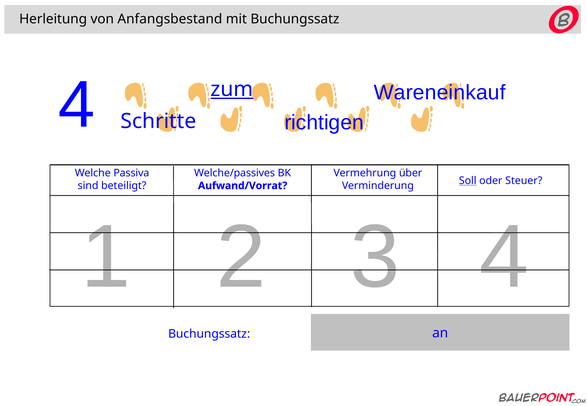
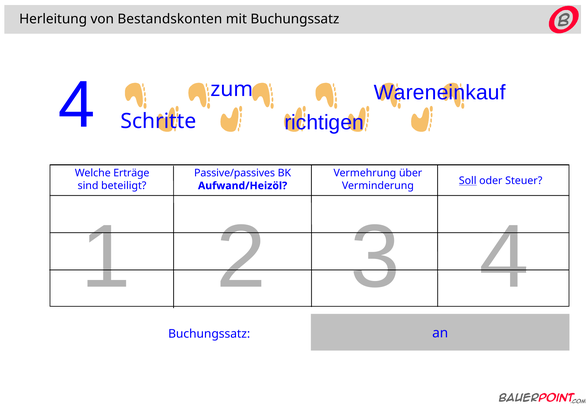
Anfangsbestand: Anfangsbestand -> Bestandskonten
zum underline: present -> none
Passiva: Passiva -> Erträge
Welche/passives: Welche/passives -> Passive/passives
Aufwand/Vorrat: Aufwand/Vorrat -> Aufwand/Heizöl
